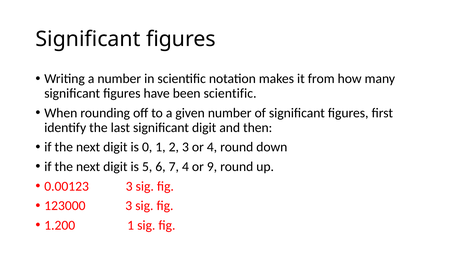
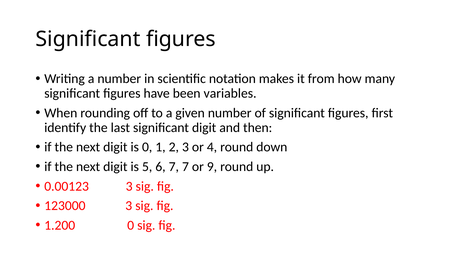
been scientific: scientific -> variables
7 4: 4 -> 7
1.200 1: 1 -> 0
